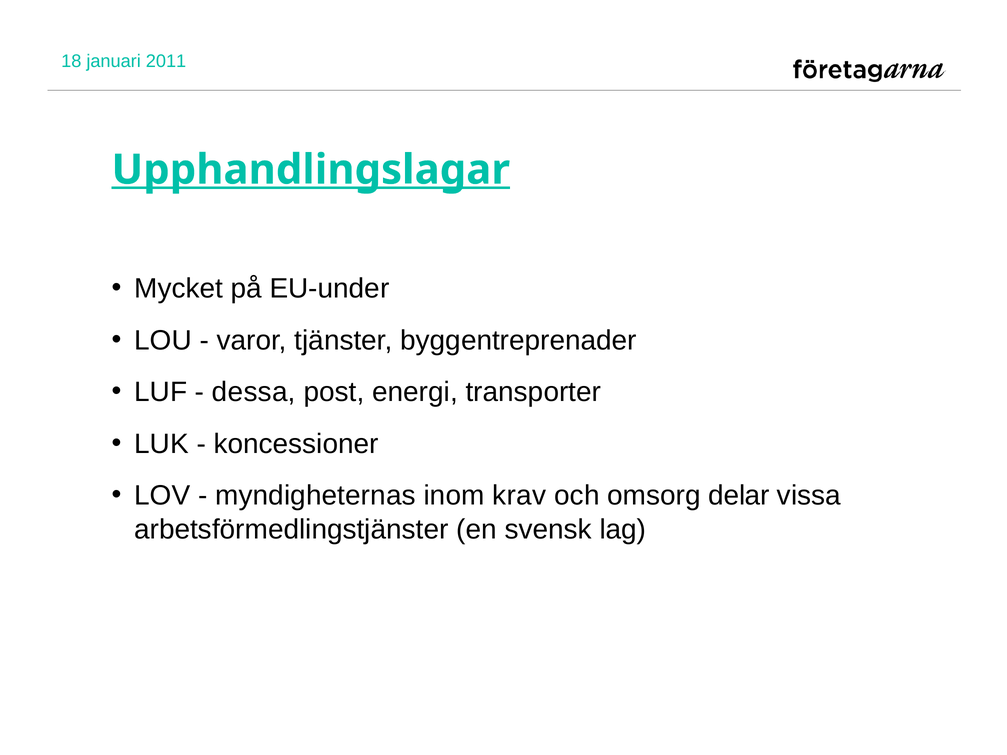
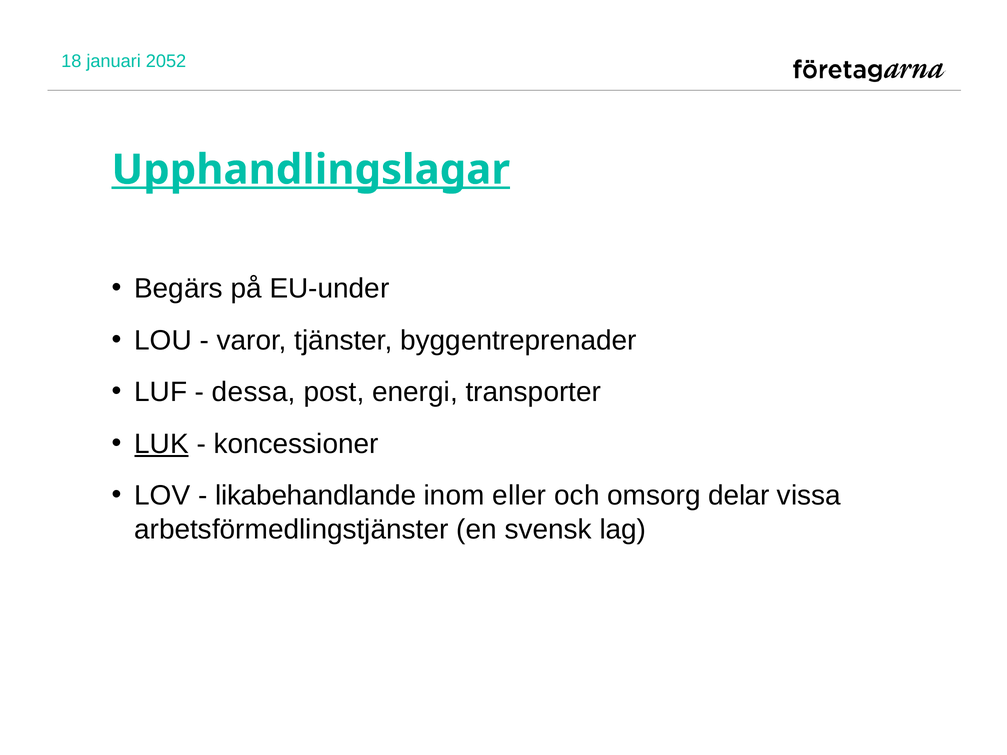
2011: 2011 -> 2052
Mycket: Mycket -> Begärs
LUK underline: none -> present
myndigheternas: myndigheternas -> likabehandlande
krav: krav -> eller
